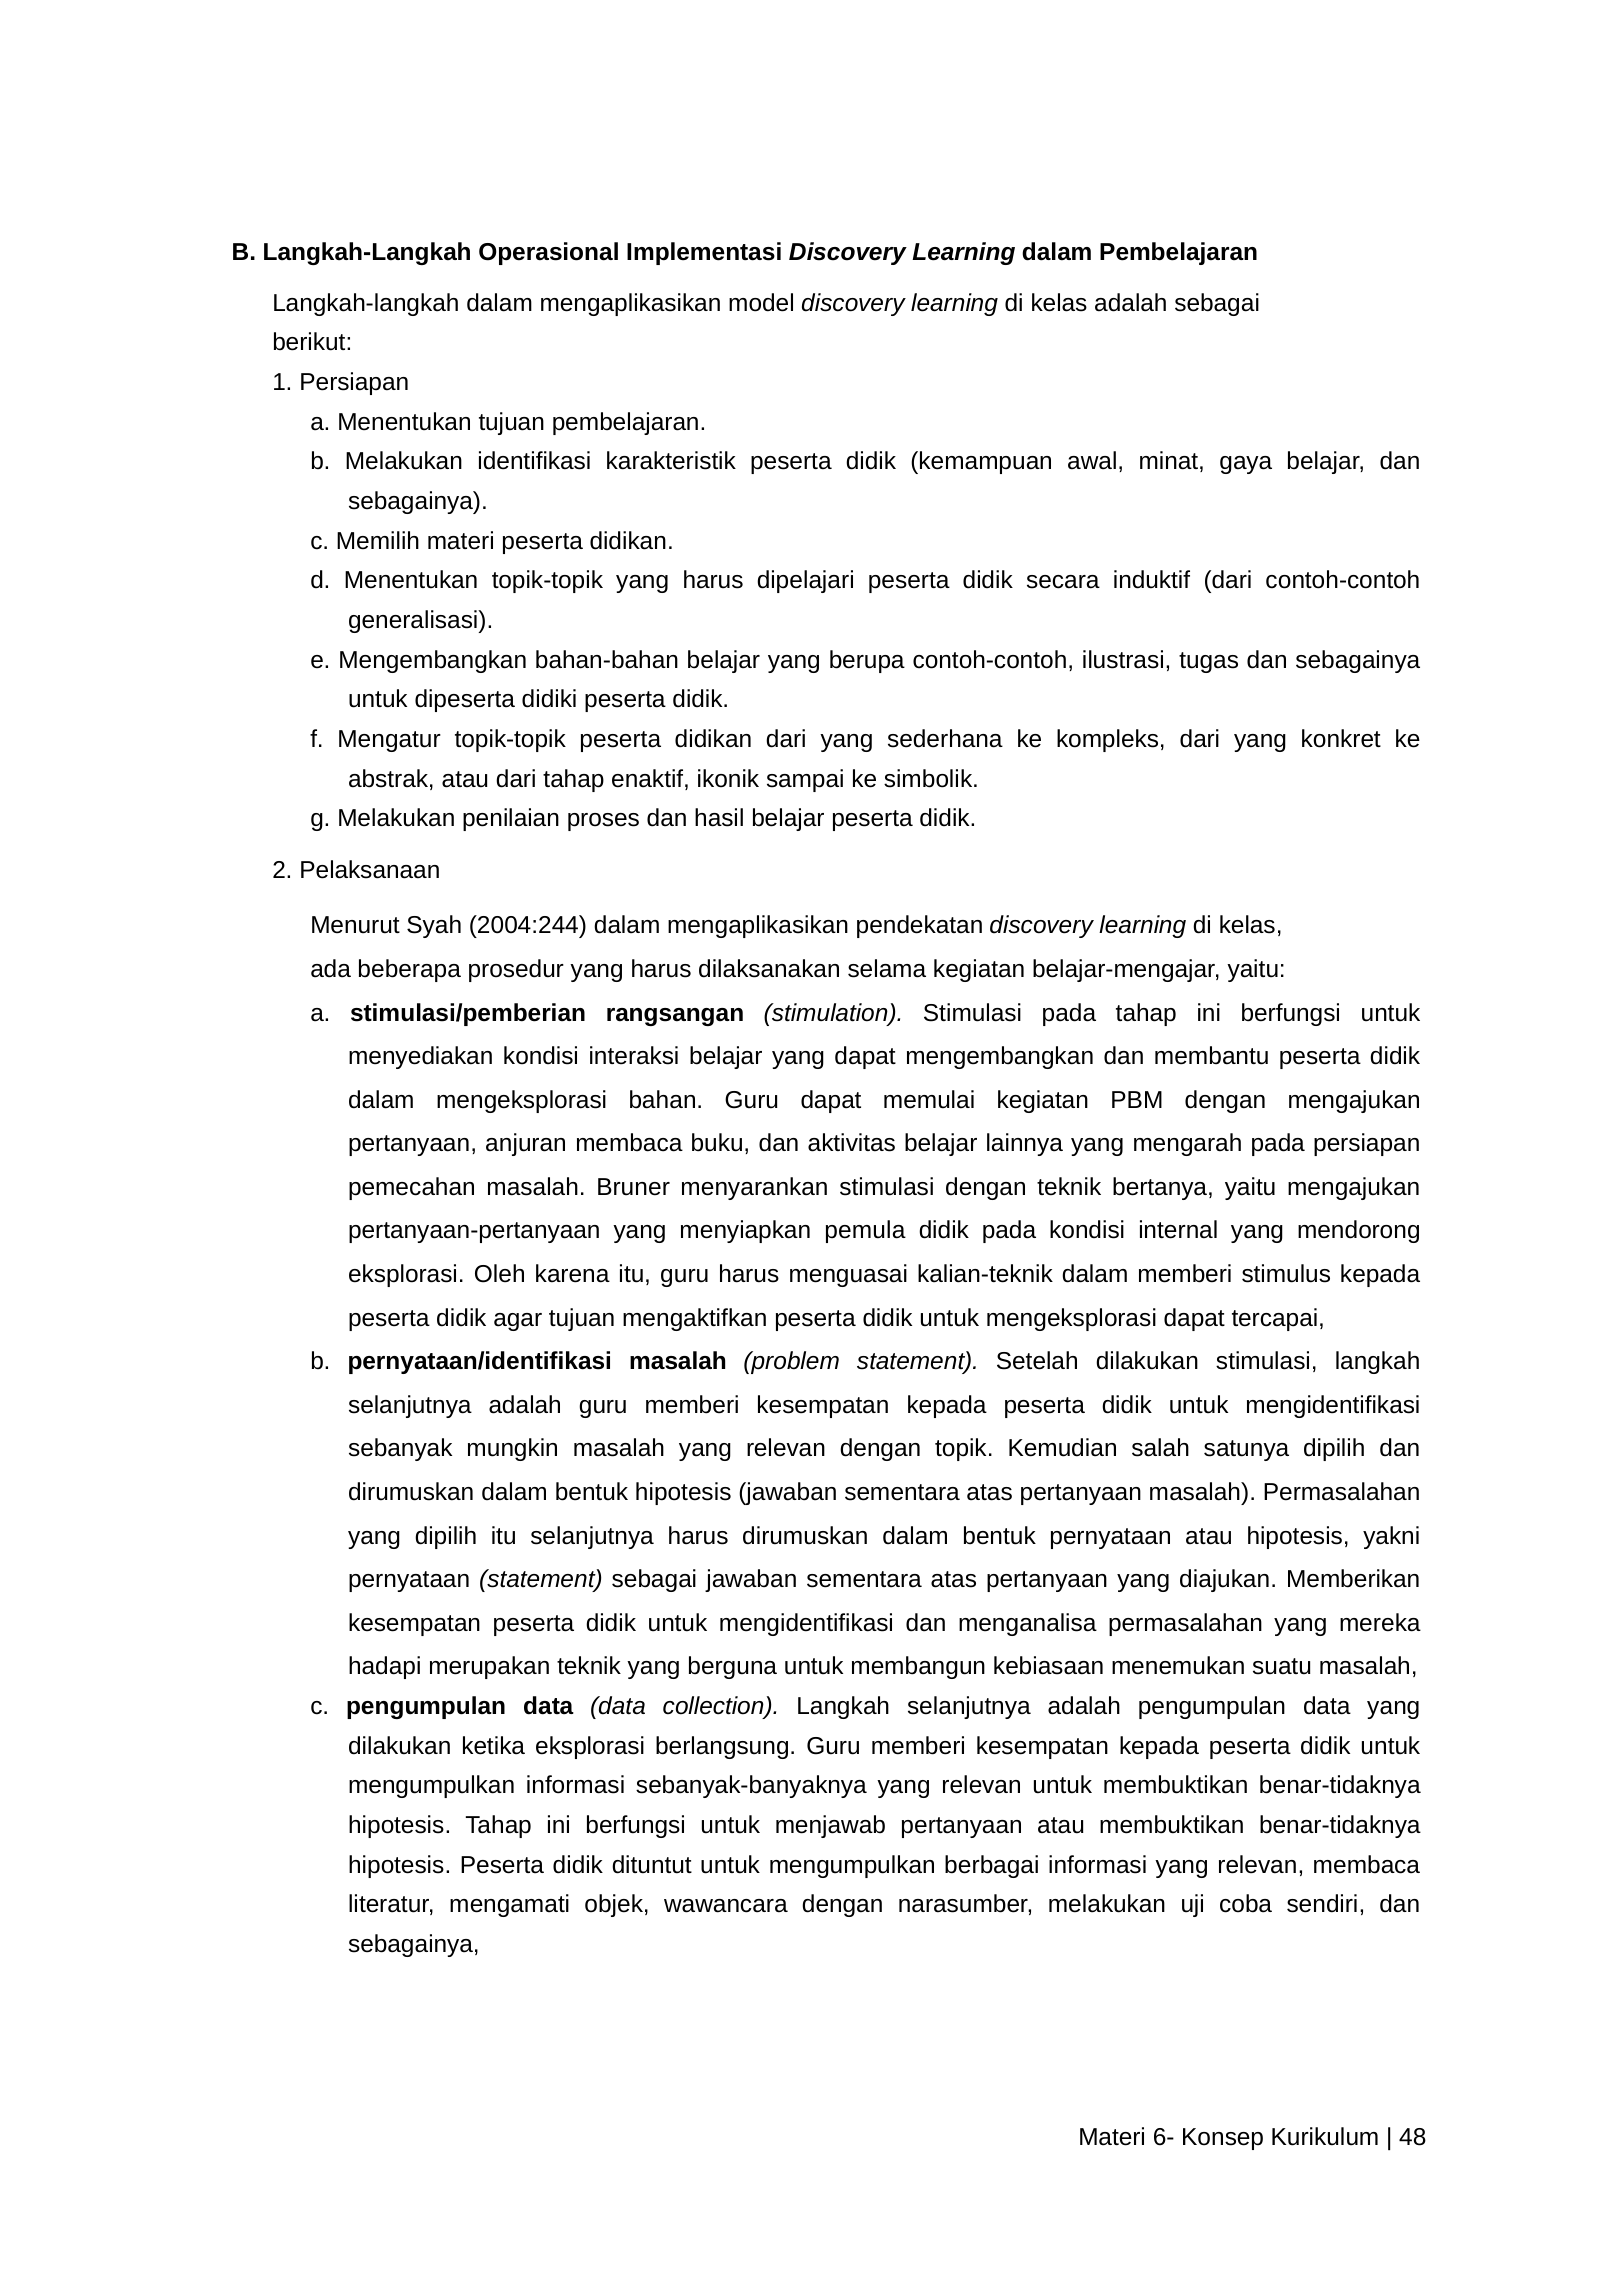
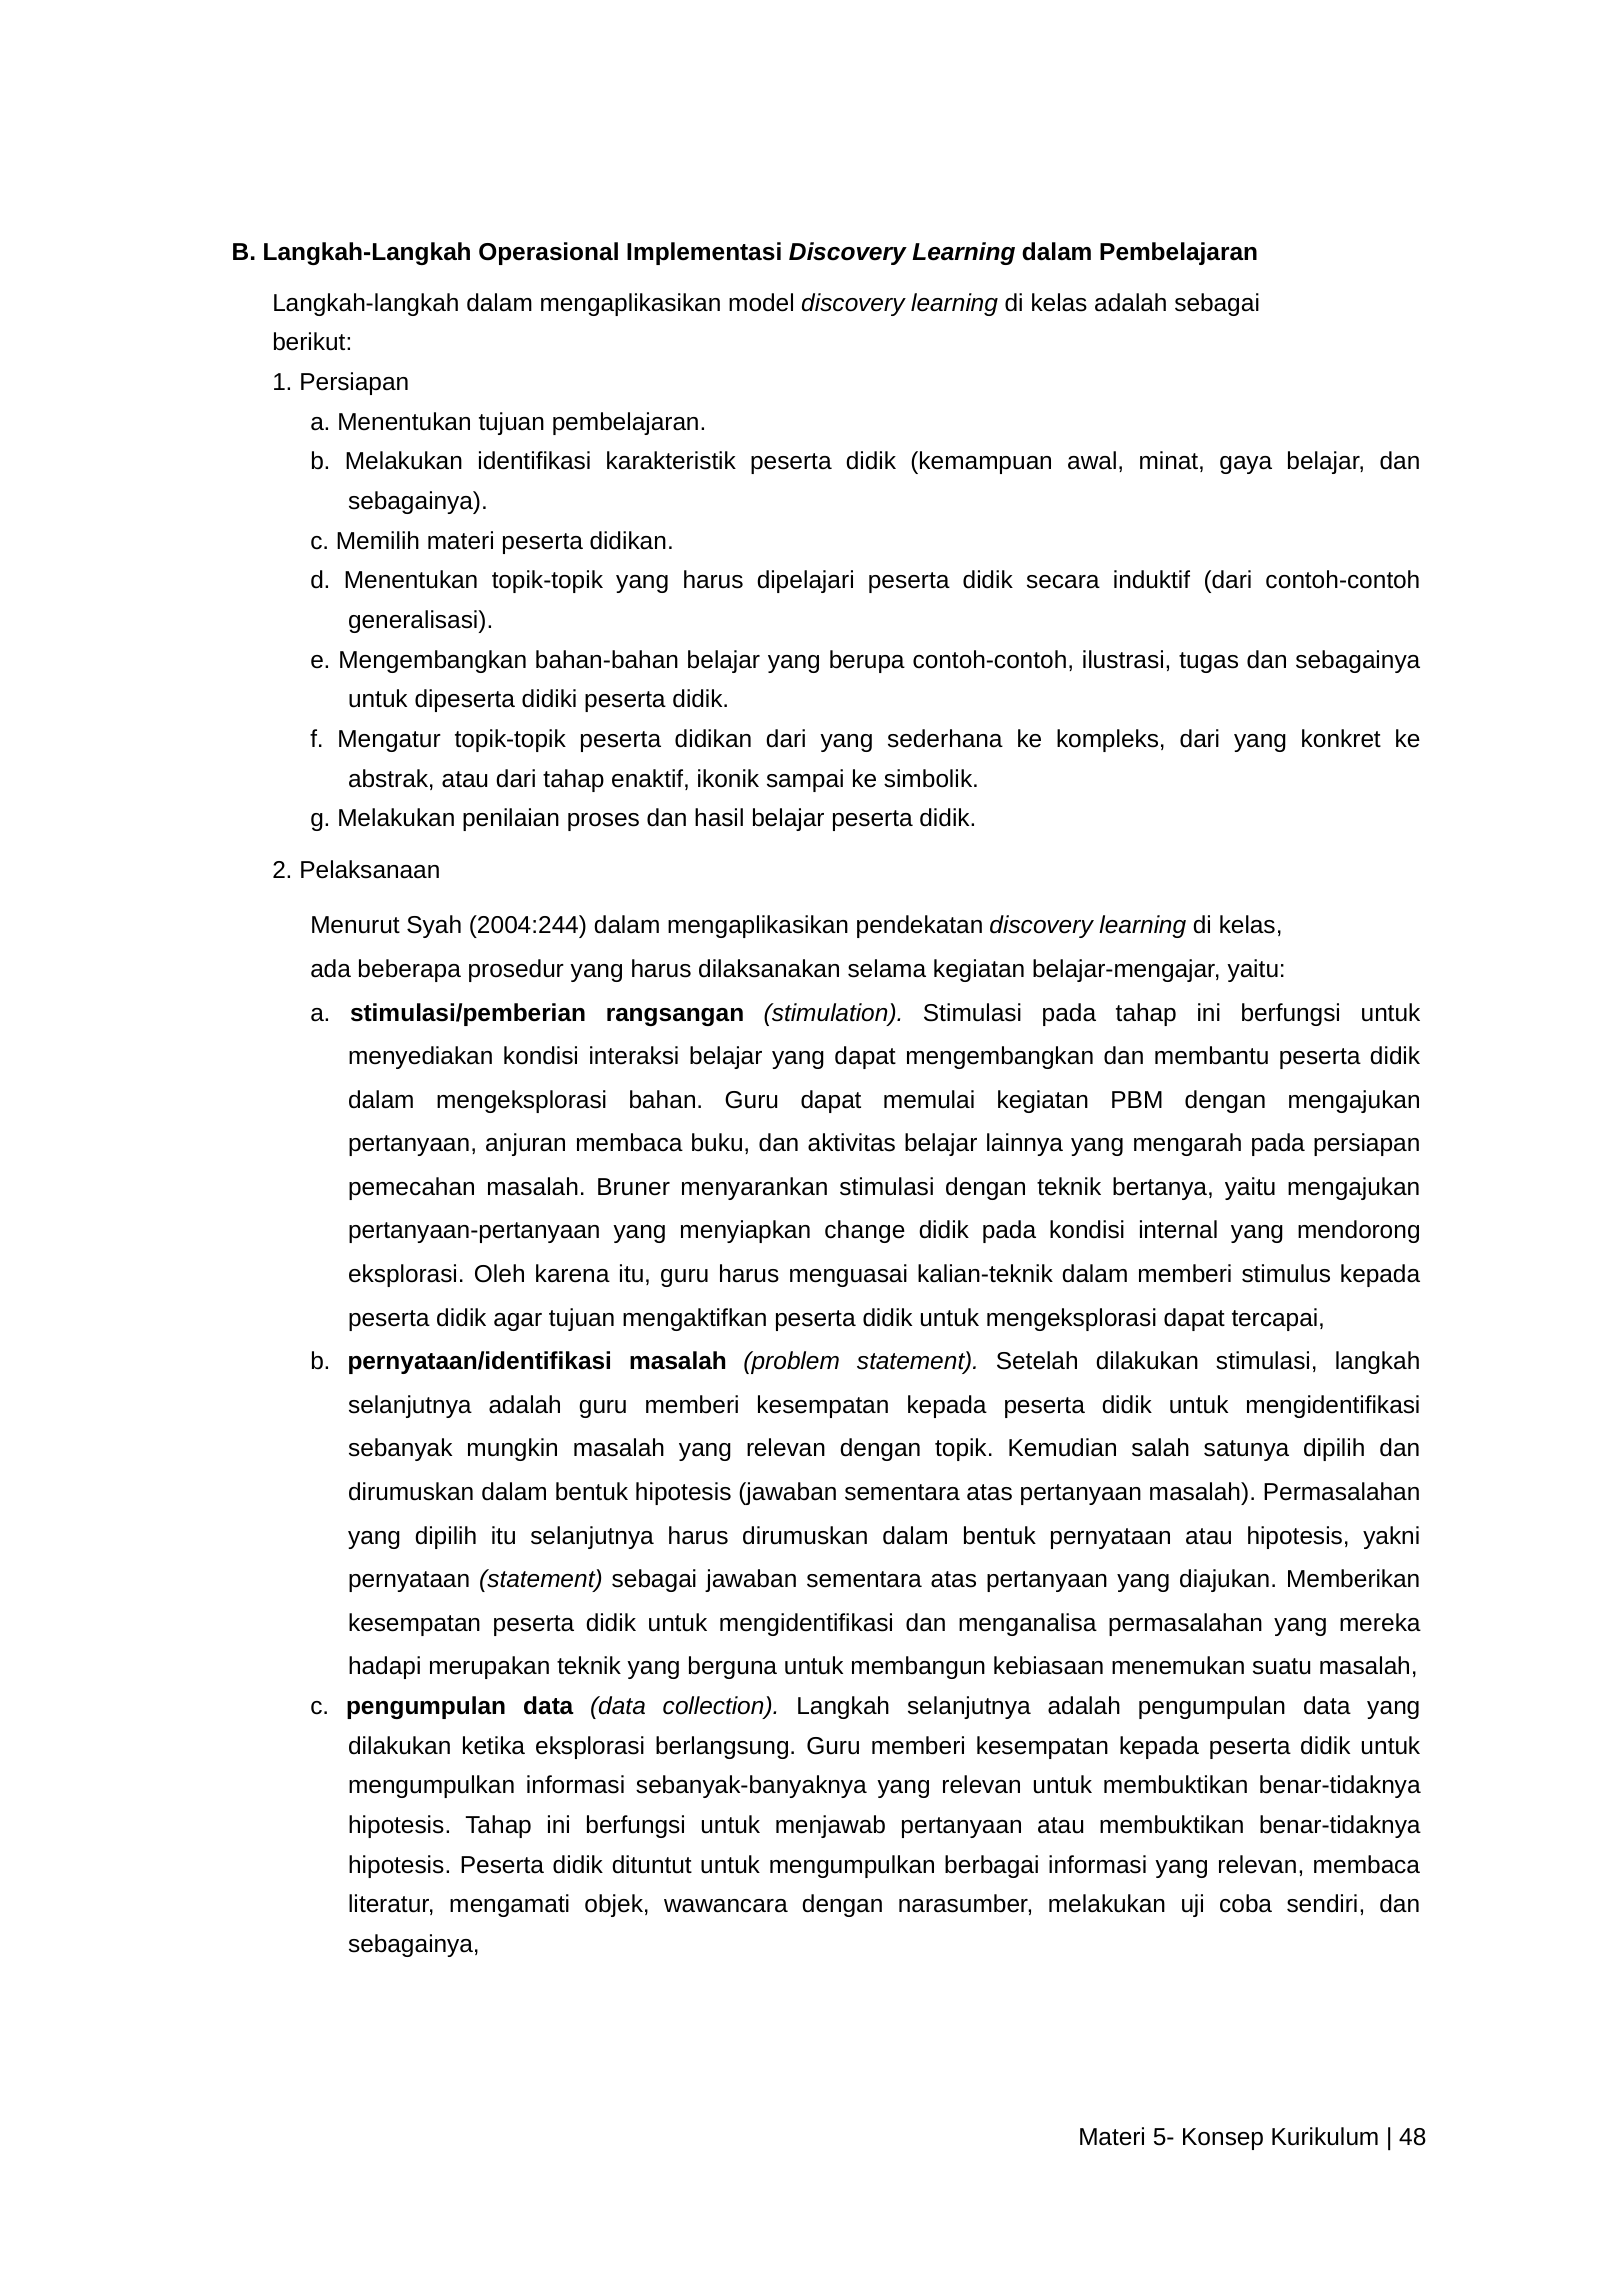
pemula: pemula -> change
6-: 6- -> 5-
